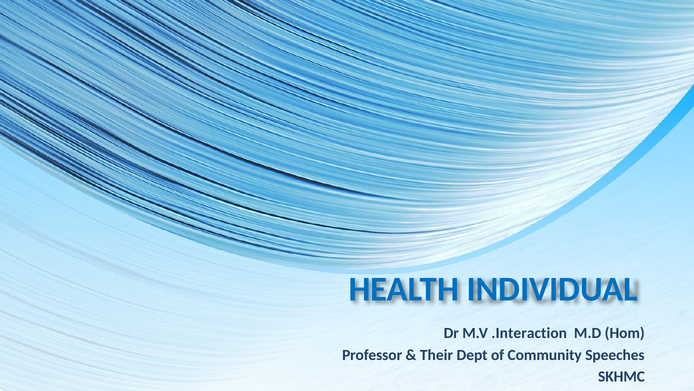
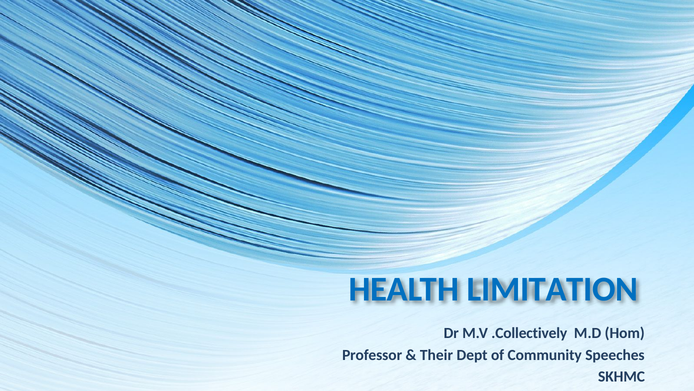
INDIVIDUAL: INDIVIDUAL -> LIMITATION
.Interaction: .Interaction -> .Collectively
